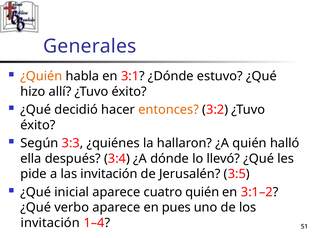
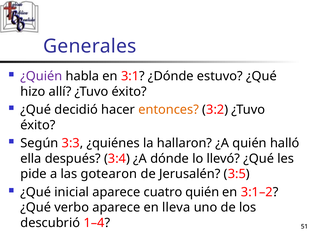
¿Quién colour: orange -> purple
las invitación: invitación -> gotearon
pues: pues -> lleva
invitación at (50, 223): invitación -> descubrió
